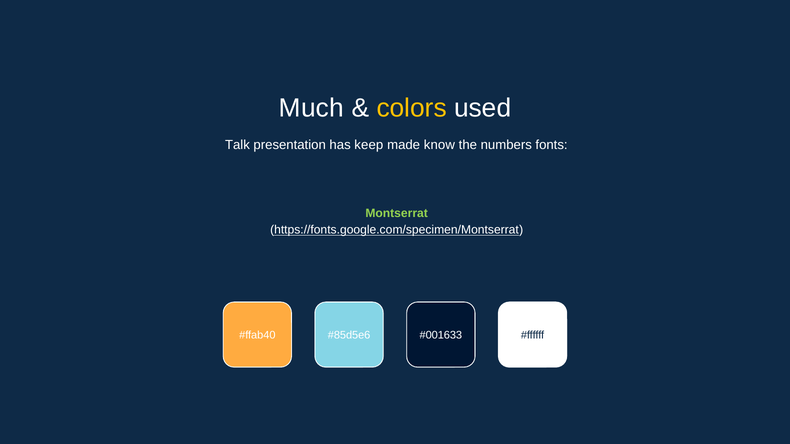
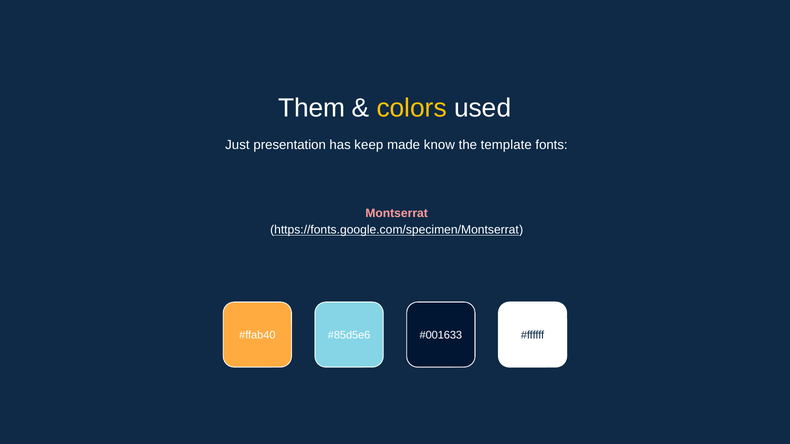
Much: Much -> Them
Talk: Talk -> Just
numbers: numbers -> template
Montserrat colour: light green -> pink
